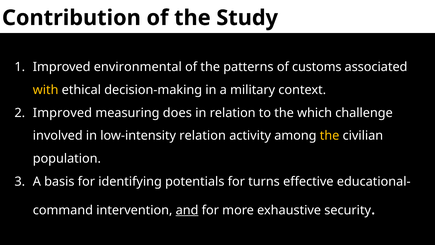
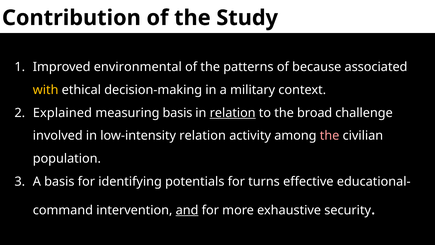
customs: customs -> because
Improved at (62, 113): Improved -> Explained
measuring does: does -> basis
relation at (233, 113) underline: none -> present
which: which -> broad
the at (330, 136) colour: yellow -> pink
